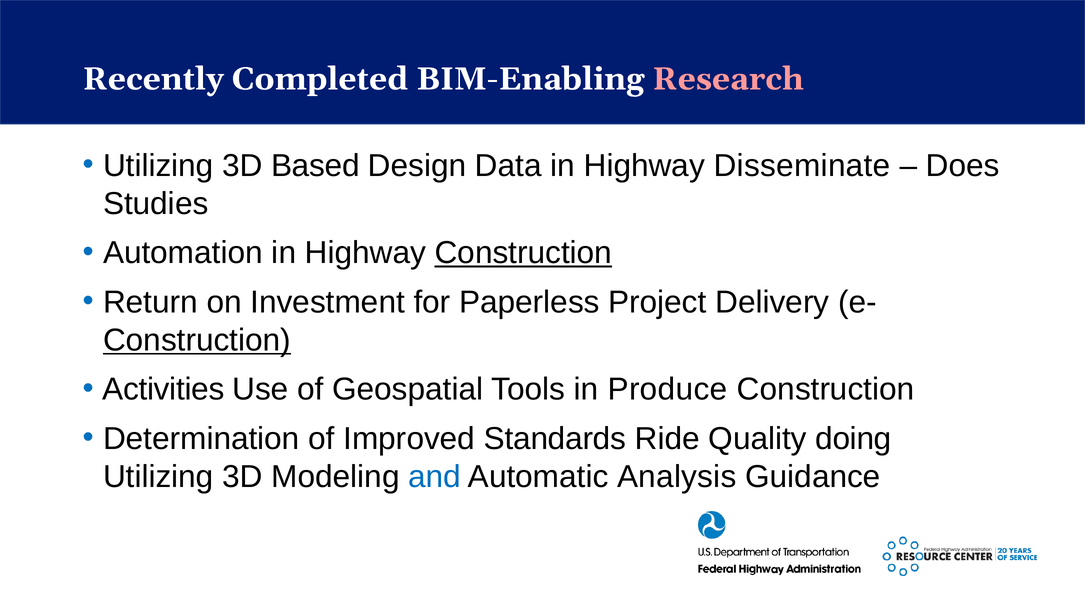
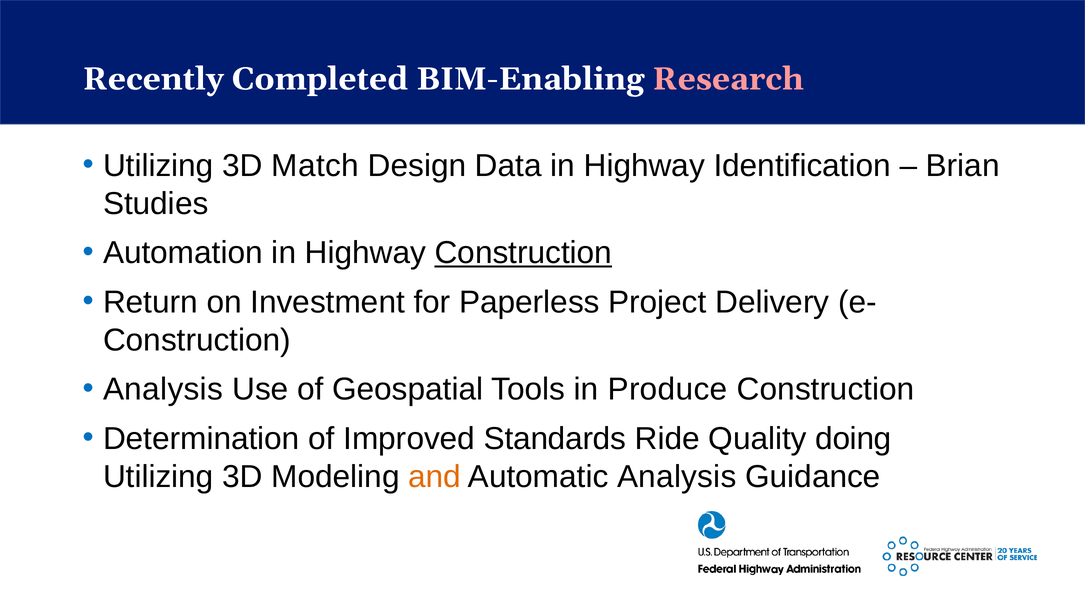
Based: Based -> Match
Disseminate: Disseminate -> Identification
Does: Does -> Brian
Construction at (197, 340) underline: present -> none
Activities at (163, 389): Activities -> Analysis
and colour: blue -> orange
